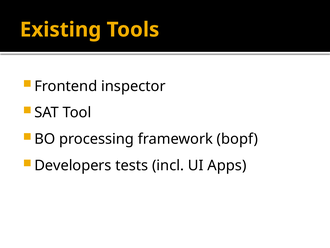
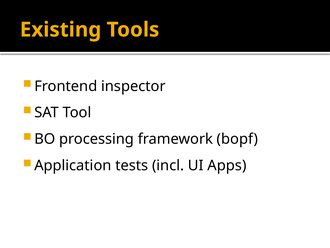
Developers: Developers -> Application
